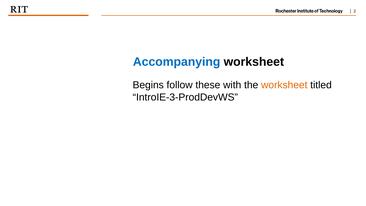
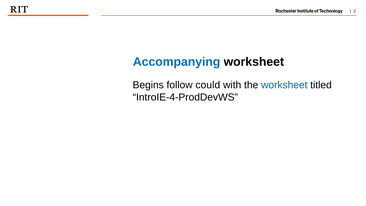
these: these -> could
worksheet at (284, 85) colour: orange -> blue
IntroIE-3-ProdDevWS: IntroIE-3-ProdDevWS -> IntroIE-4-ProdDevWS
